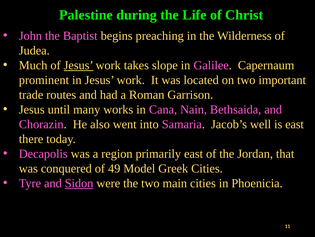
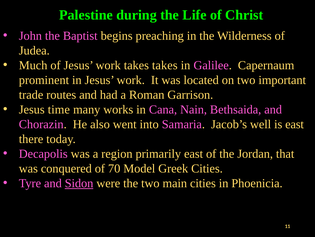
Jesus at (79, 65) underline: present -> none
takes slope: slope -> takes
until: until -> time
49: 49 -> 70
